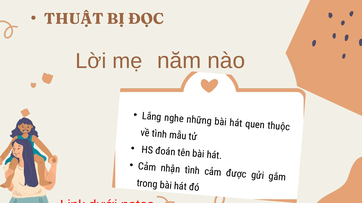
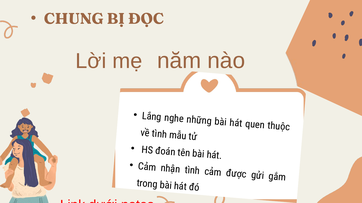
THUẬT: THUẬT -> CHUNG
